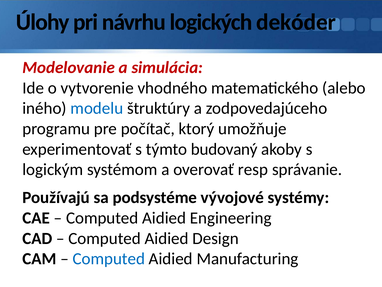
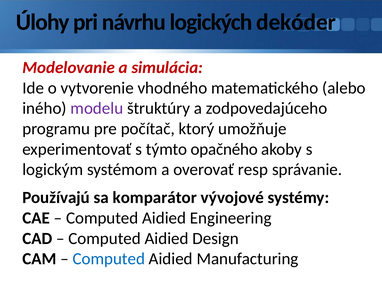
modelu colour: blue -> purple
budovaný: budovaný -> opačného
podsystéme: podsystéme -> komparátor
